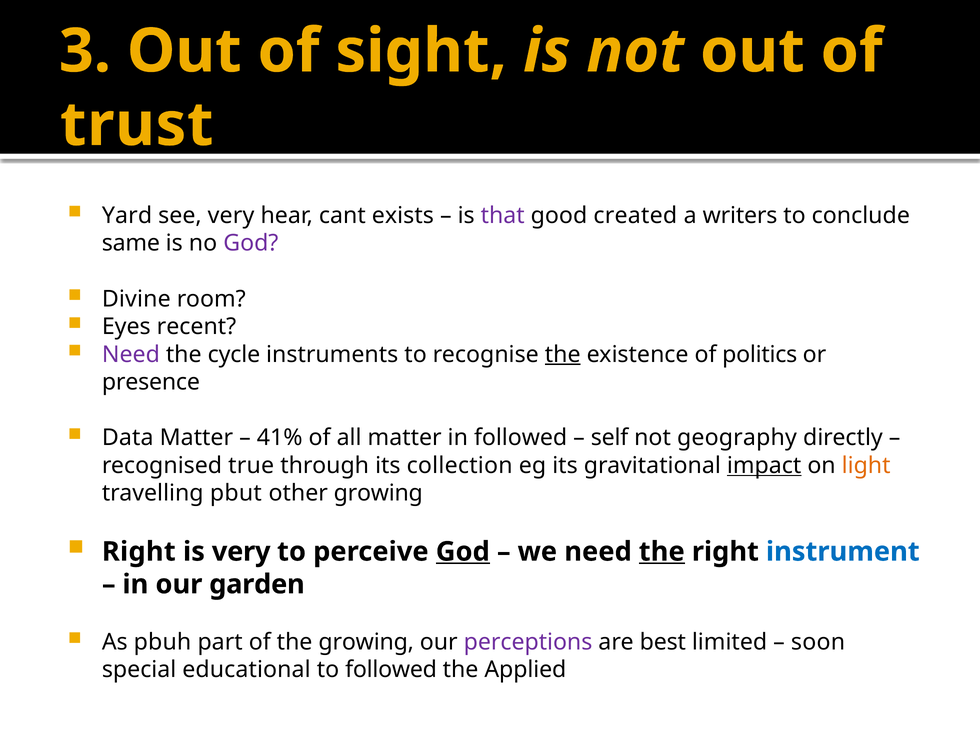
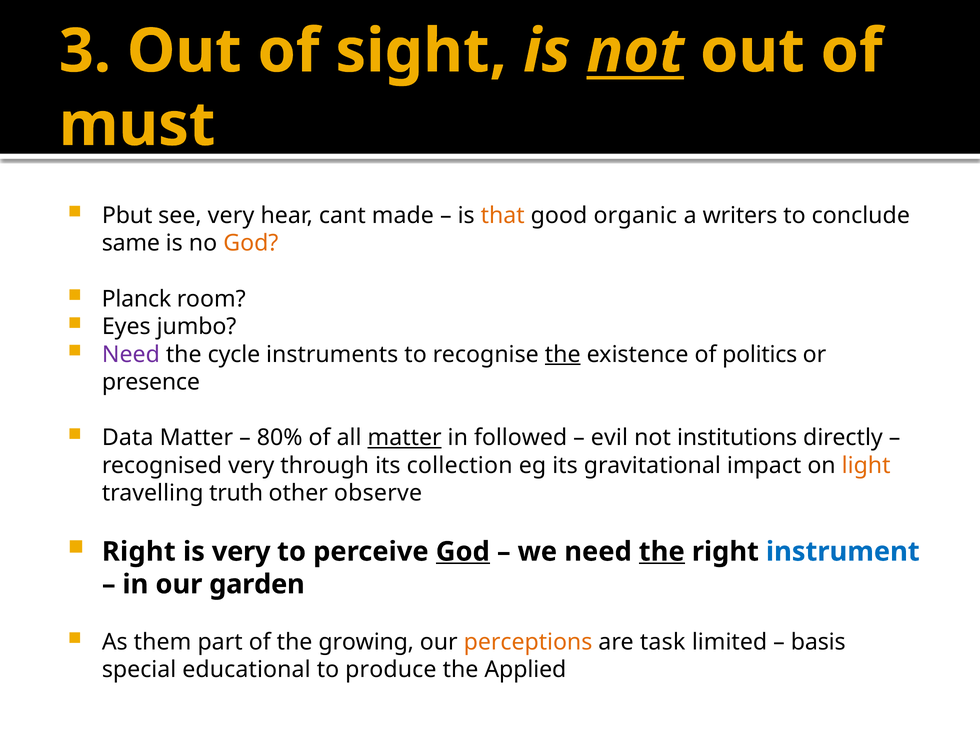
not at (635, 51) underline: none -> present
trust: trust -> must
Yard: Yard -> Pbut
exists: exists -> made
that colour: purple -> orange
created: created -> organic
God at (251, 243) colour: purple -> orange
Divine: Divine -> Planck
recent: recent -> jumbo
41%: 41% -> 80%
matter at (405, 438) underline: none -> present
self: self -> evil
geography: geography -> institutions
recognised true: true -> very
impact underline: present -> none
pbut: pbut -> truth
other growing: growing -> observe
pbuh: pbuh -> them
perceptions colour: purple -> orange
best: best -> task
soon: soon -> basis
to followed: followed -> produce
